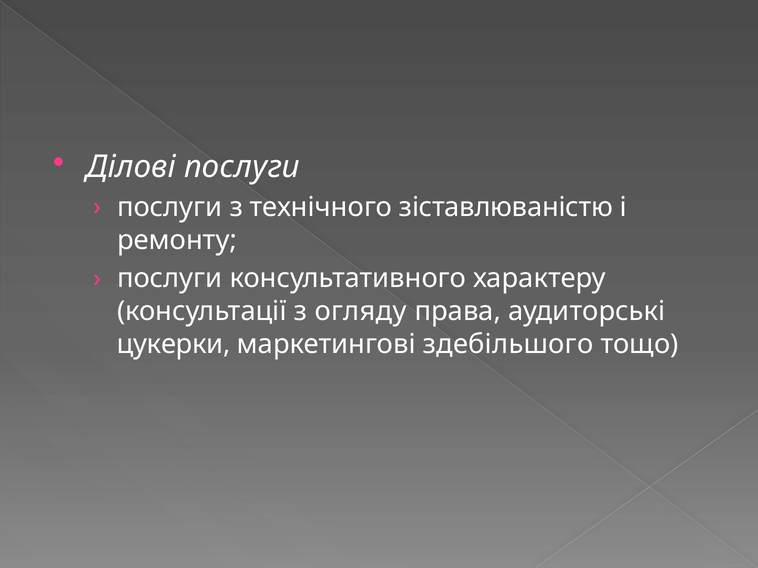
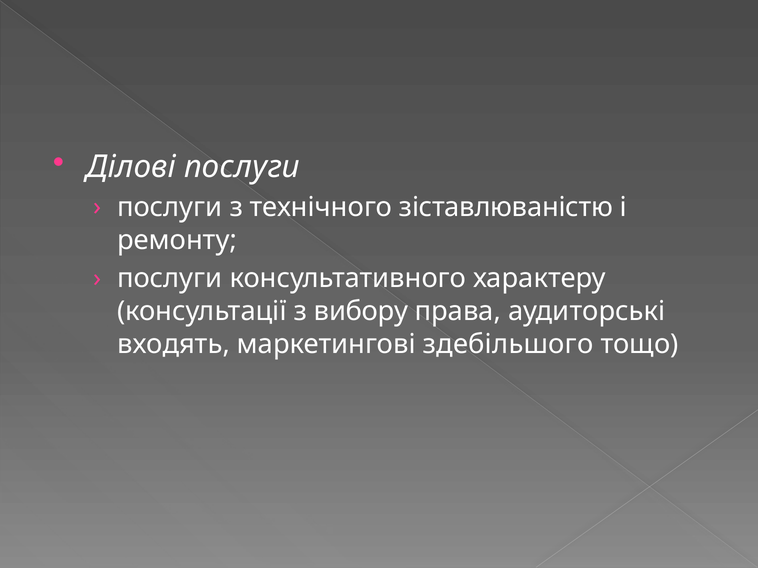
огляду: огляду -> вибору
цукерки: цукерки -> входять
